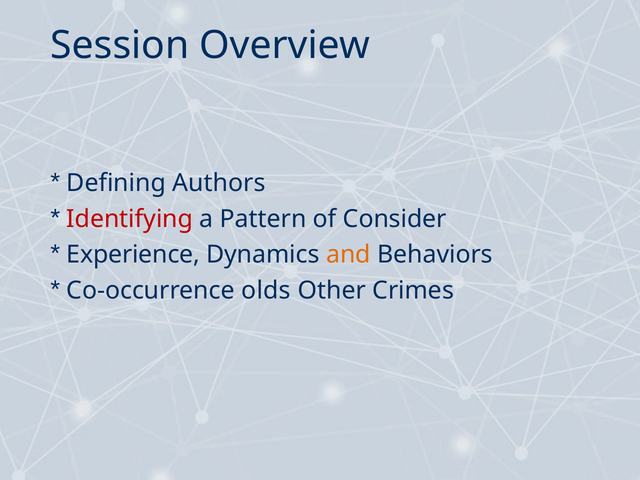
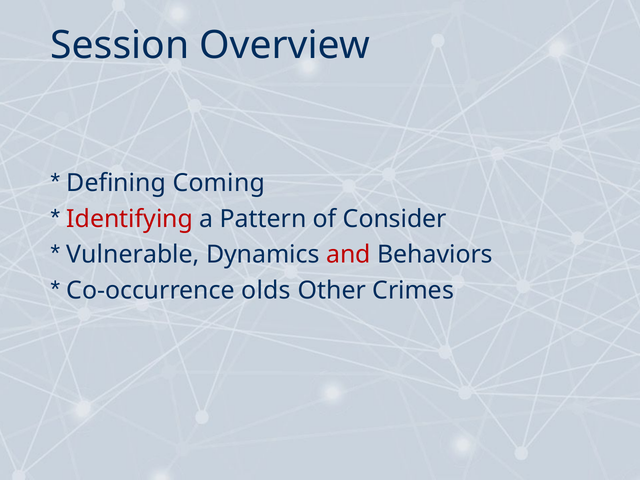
Authors: Authors -> Coming
Experience: Experience -> Vulnerable
and colour: orange -> red
